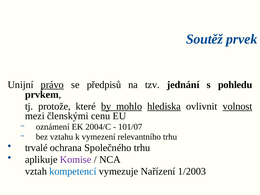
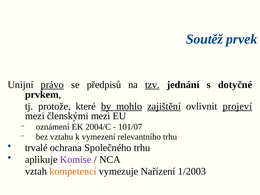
tzv underline: none -> present
pohledu: pohledu -> dotyčné
hlediska: hlediska -> zajištění
volnost: volnost -> projeví
členskými cenu: cenu -> mezi
kompetencí colour: blue -> orange
